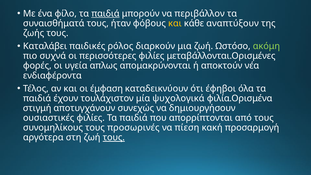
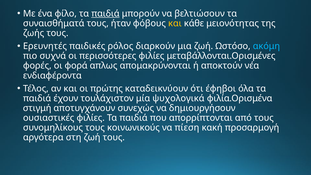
περιβάλλον: περιβάλλον -> βελτιώσουν
αναπτύξουν: αναπτύξουν -> μειονότητας
Καταλάβει: Καταλάβει -> Ερευνητές
ακόμη colour: light green -> light blue
υγεία: υγεία -> φορά
έμφαση: έμφαση -> πρώτης
προσωρινές: προσωρινές -> κοινωνικούς
τους at (114, 137) underline: present -> none
